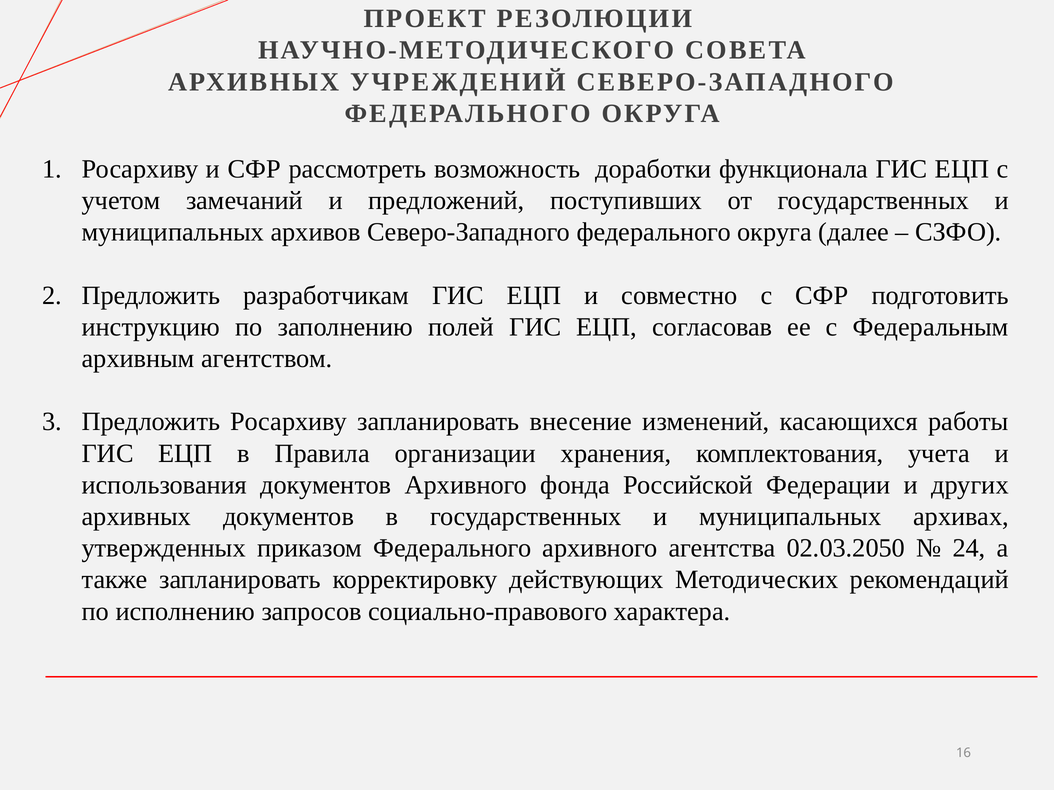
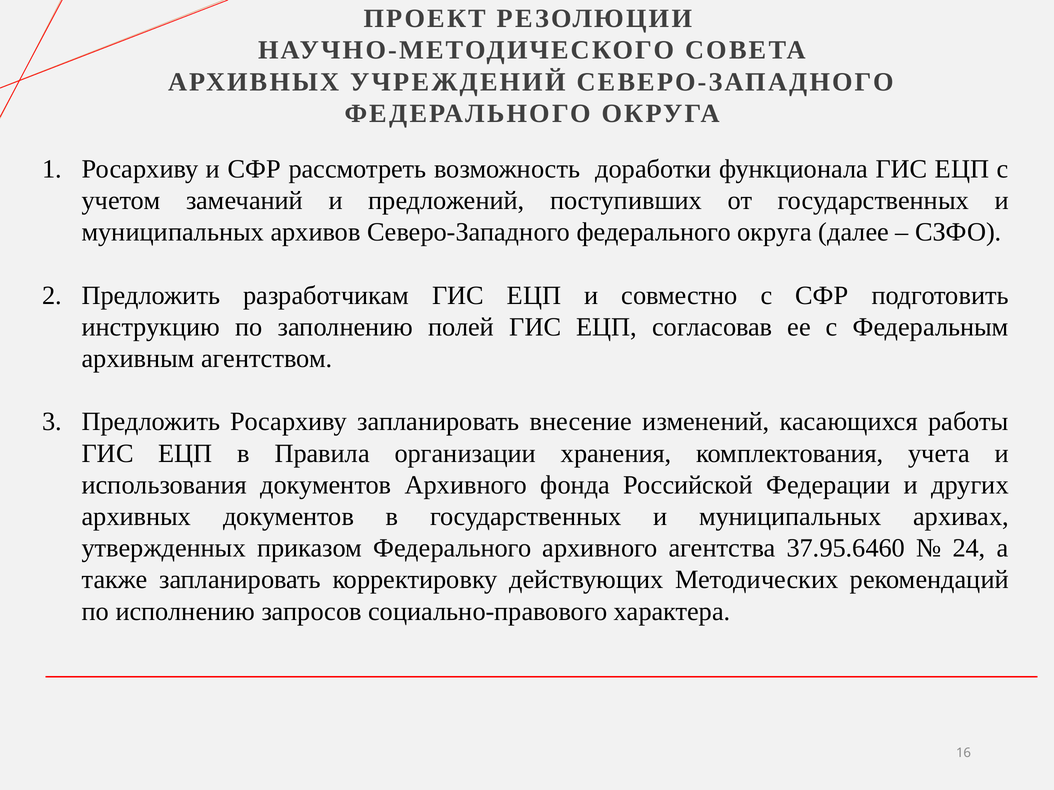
02.03.2050: 02.03.2050 -> 37.95.6460
